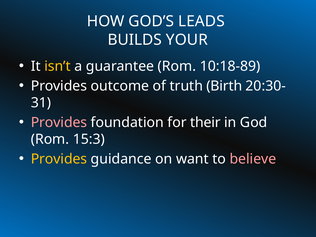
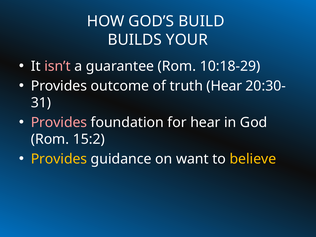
LEADS: LEADS -> BUILD
isn’t colour: yellow -> pink
10:18-89: 10:18-89 -> 10:18-29
truth Birth: Birth -> Hear
for their: their -> hear
15:3: 15:3 -> 15:2
believe colour: pink -> yellow
